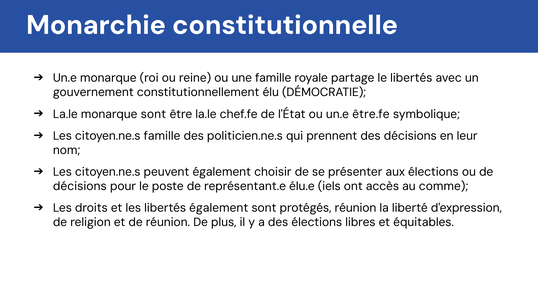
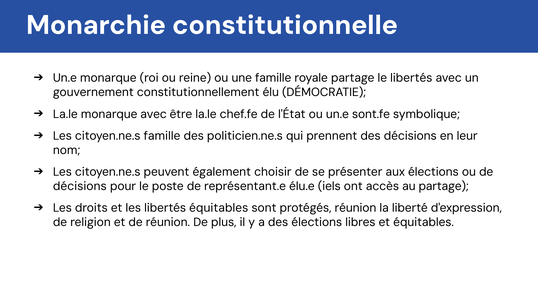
monarque sont: sont -> avec
être.fe: être.fe -> sont.fe
au comme: comme -> partage
libertés également: également -> équitables
